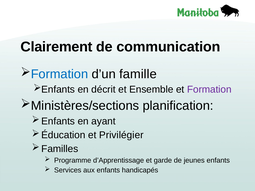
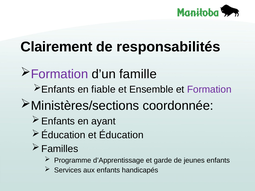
communication: communication -> responsabilités
Formation at (59, 74) colour: blue -> purple
décrit: décrit -> fiable
planification: planification -> coordonnée
Privilégier: Privilégier -> Éducation
